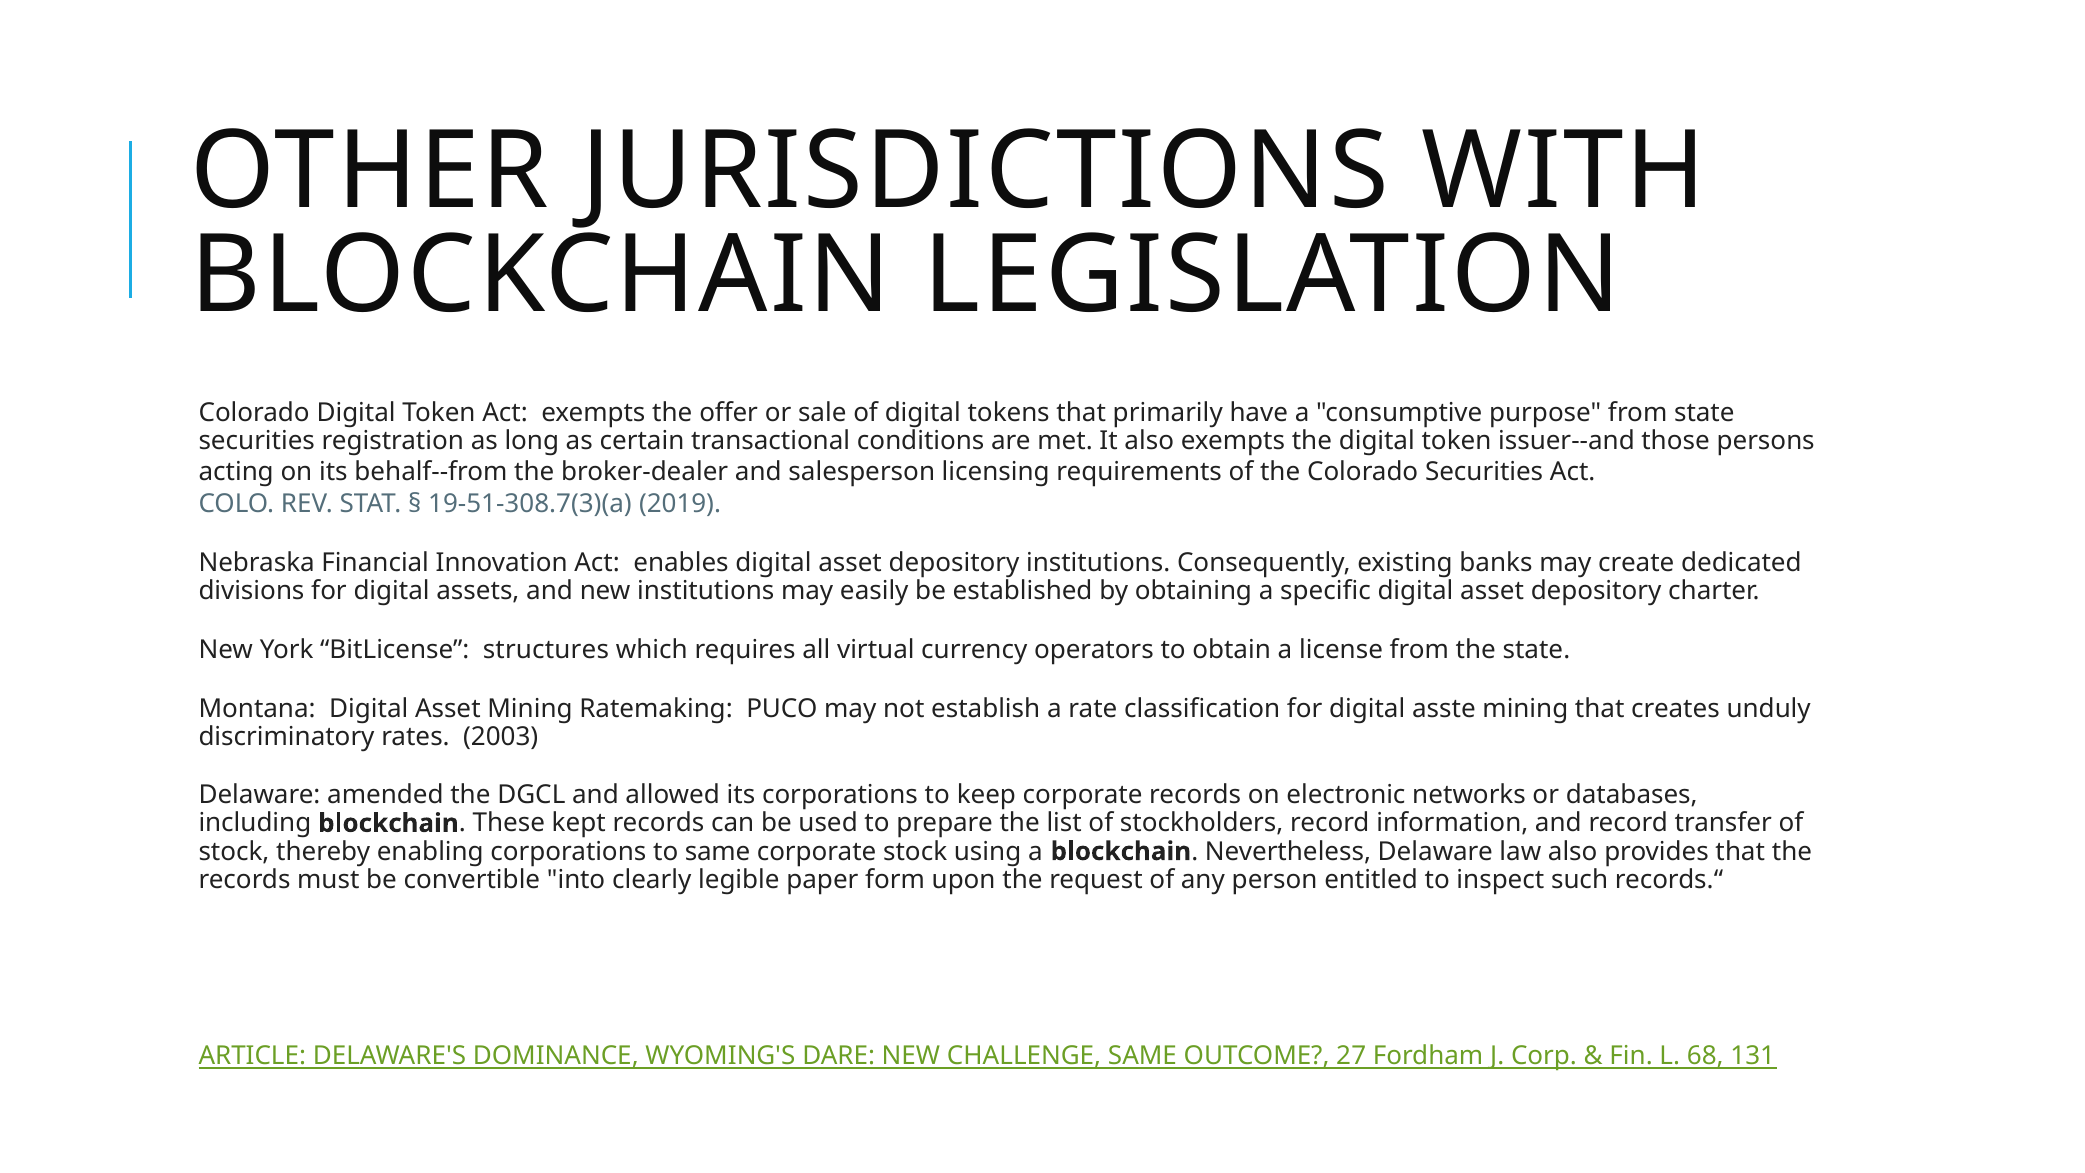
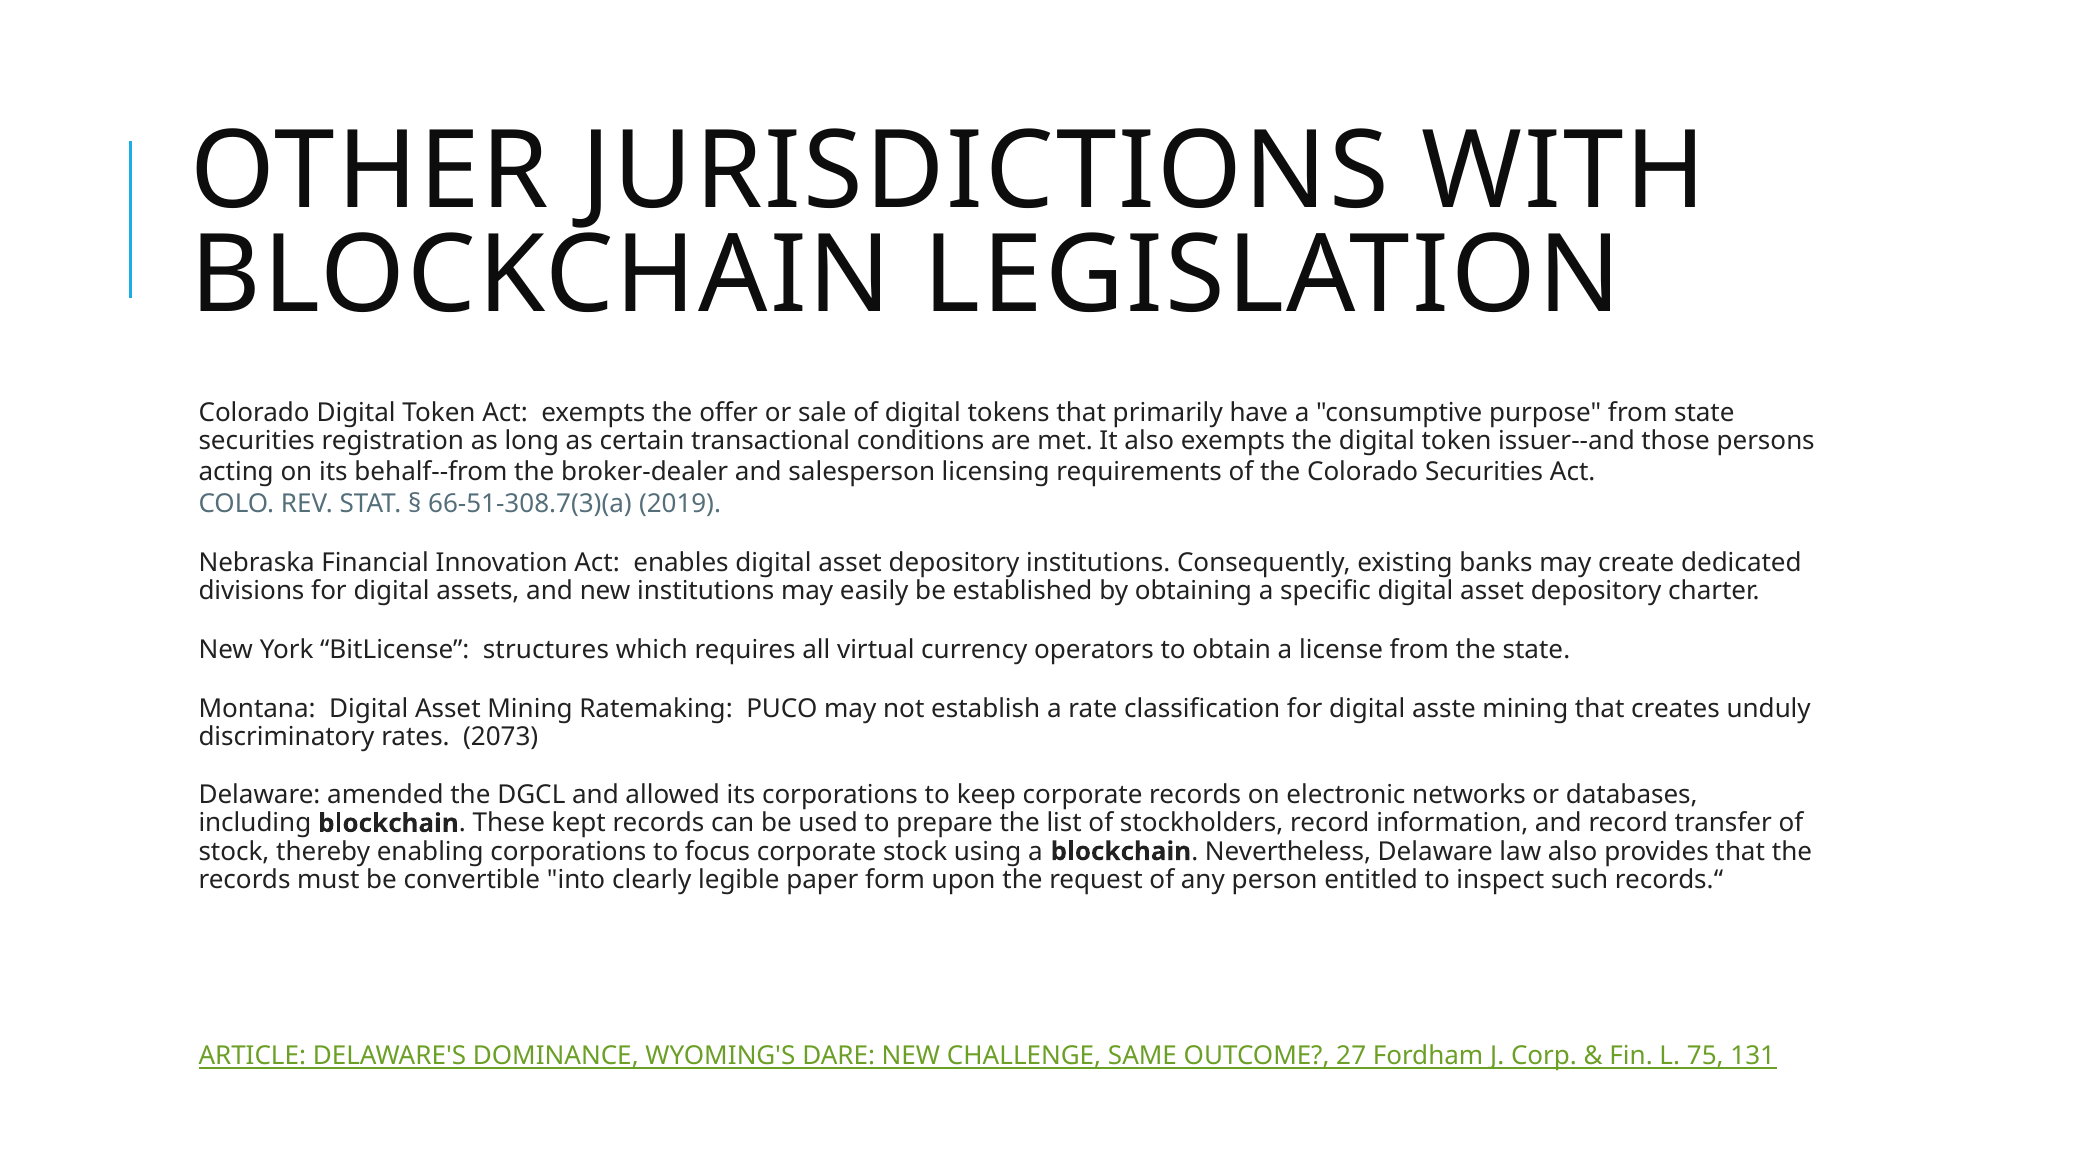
19-51-308.7(3)(a: 19-51-308.7(3)(a -> 66-51-308.7(3)(a
2003: 2003 -> 2073
to same: same -> focus
68: 68 -> 75
